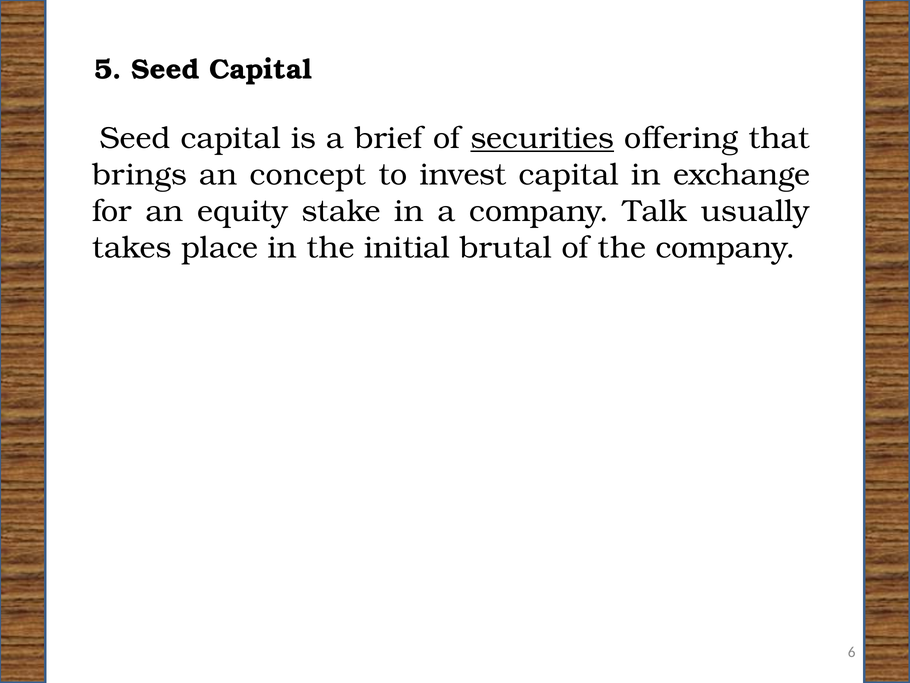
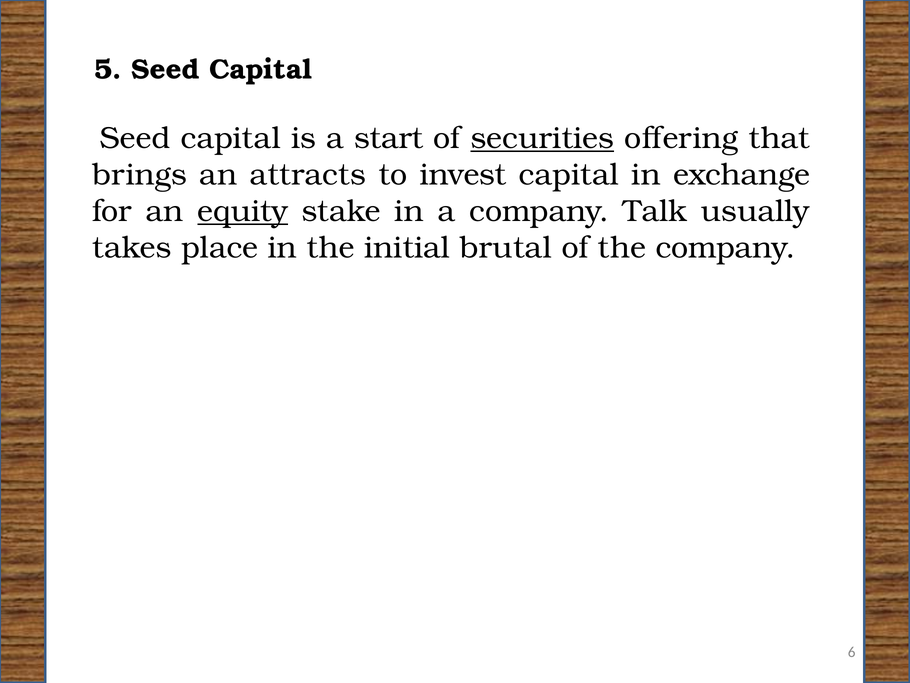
brief: brief -> start
concept: concept -> attracts
equity underline: none -> present
